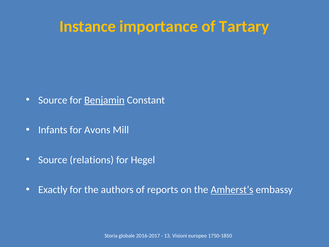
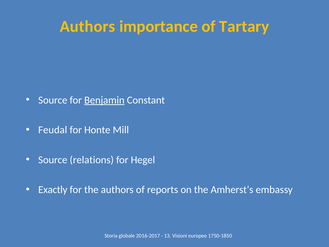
Instance at (88, 26): Instance -> Authors
Infants: Infants -> Feudal
Avons: Avons -> Honte
Amherst’s underline: present -> none
